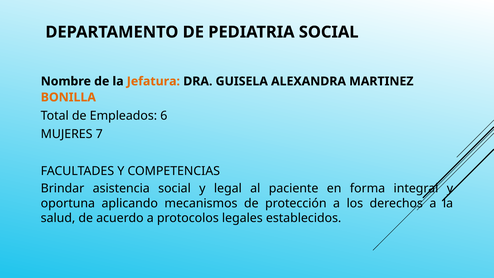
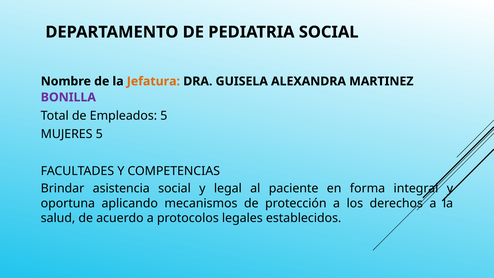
BONILLA colour: orange -> purple
Empleados 6: 6 -> 5
MUJERES 7: 7 -> 5
